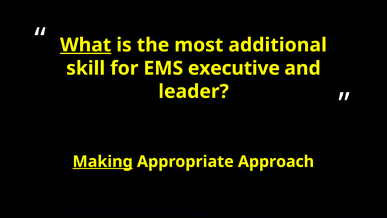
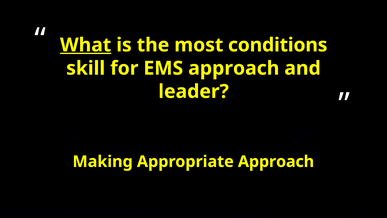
additional: additional -> conditions
EMS executive: executive -> approach
Making underline: present -> none
